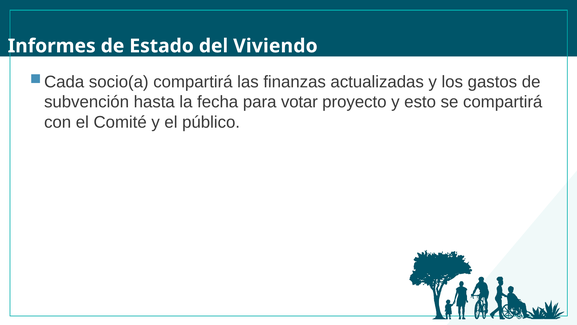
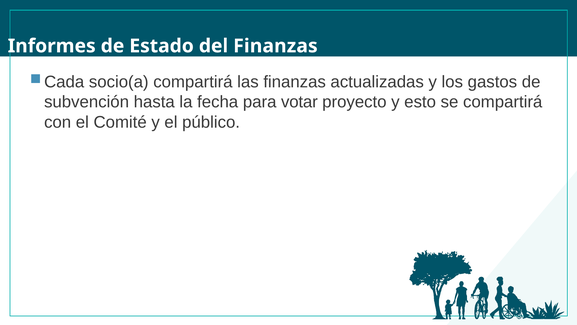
del Viviendo: Viviendo -> Finanzas
